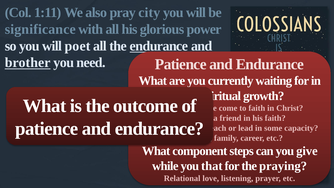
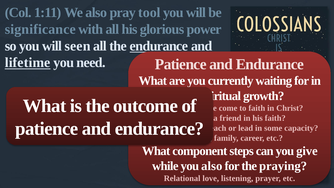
city: city -> tool
poet: poet -> seen
brother: brother -> lifetime
you that: that -> also
